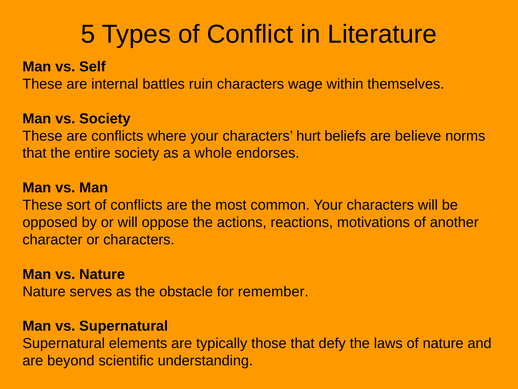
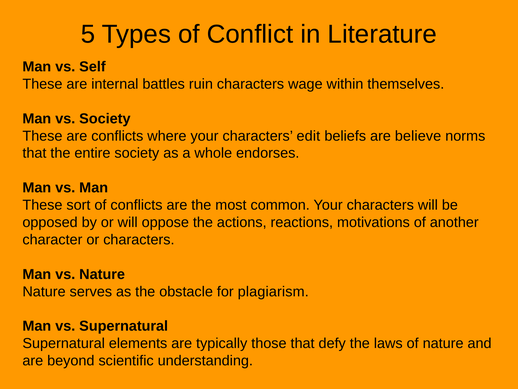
hurt: hurt -> edit
remember: remember -> plagiarism
